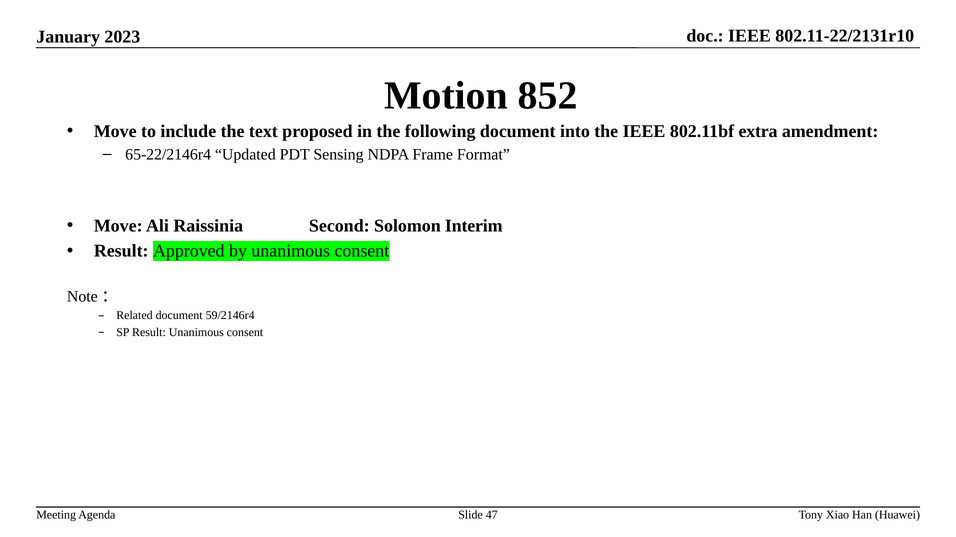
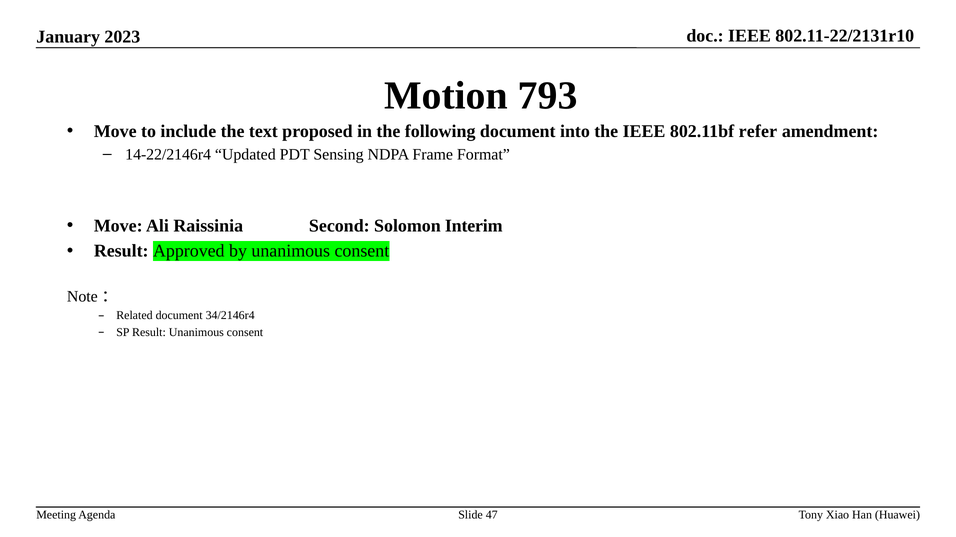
852: 852 -> 793
extra: extra -> refer
65-22/2146r4: 65-22/2146r4 -> 14-22/2146r4
59/2146r4: 59/2146r4 -> 34/2146r4
